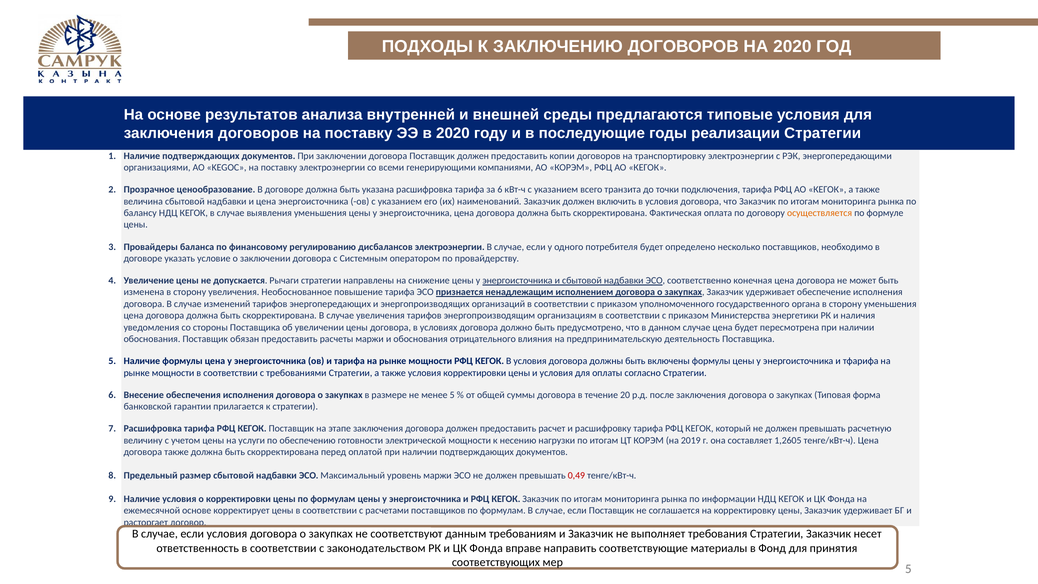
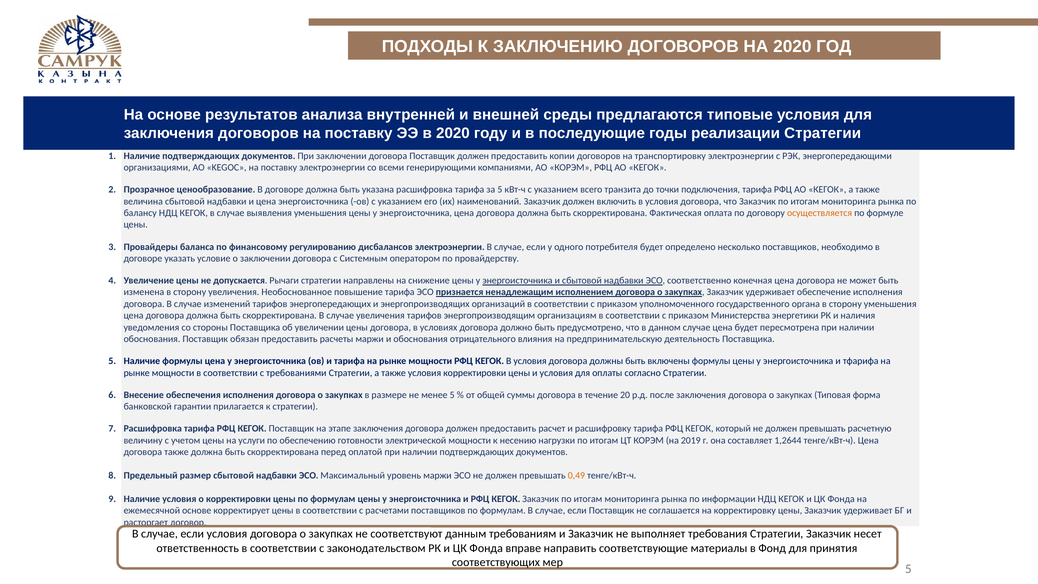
за 6: 6 -> 5
1,2605: 1,2605 -> 1,2644
0,49 colour: red -> orange
